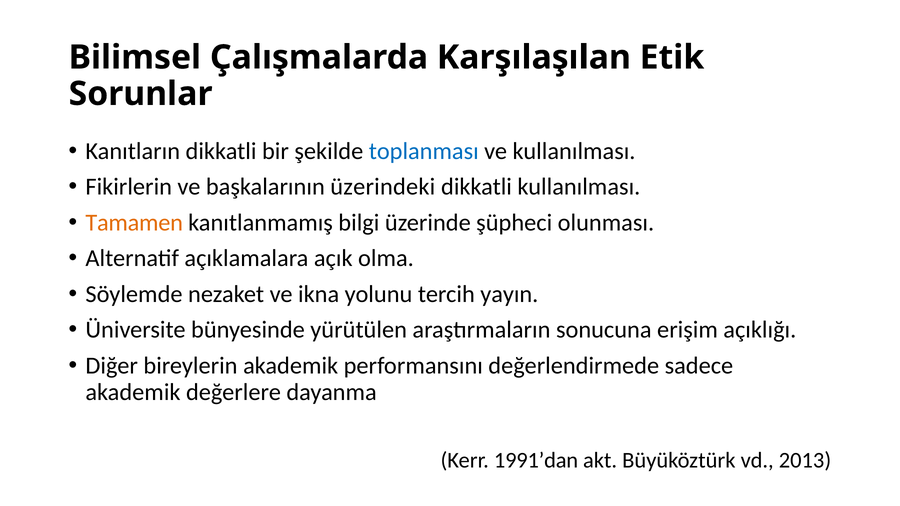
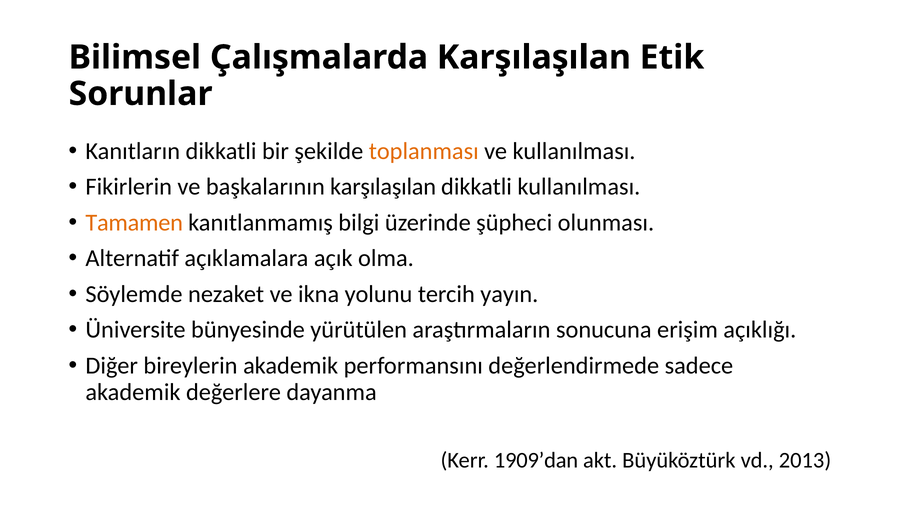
toplanması colour: blue -> orange
başkalarının üzerindeki: üzerindeki -> karşılaşılan
1991’dan: 1991’dan -> 1909’dan
